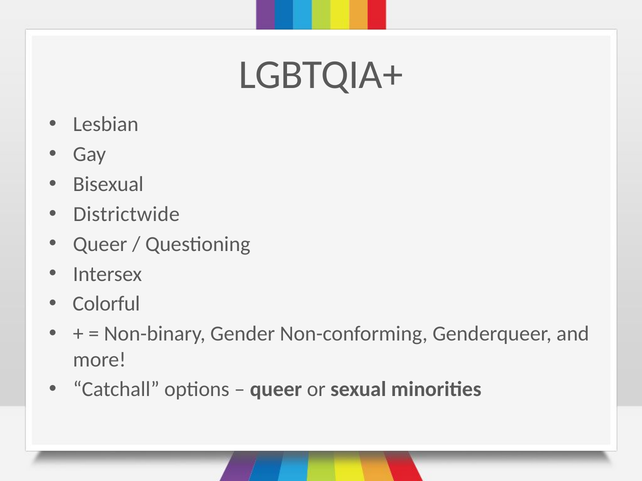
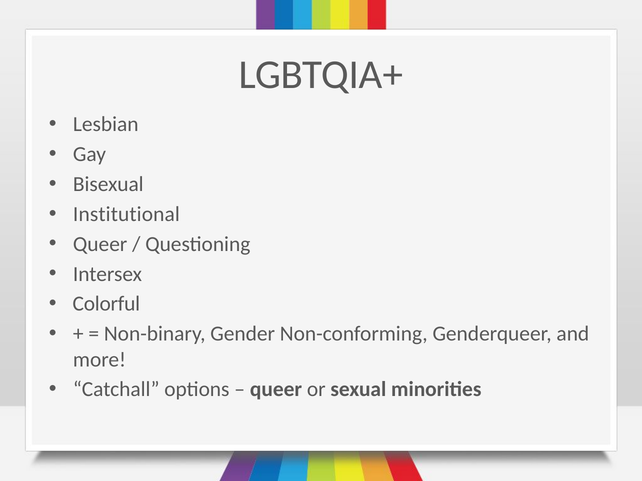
Districtwide: Districtwide -> Institutional
